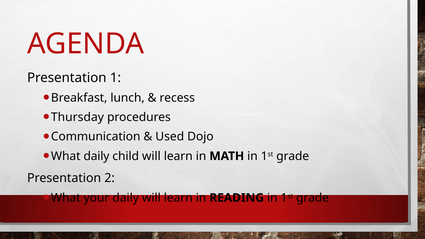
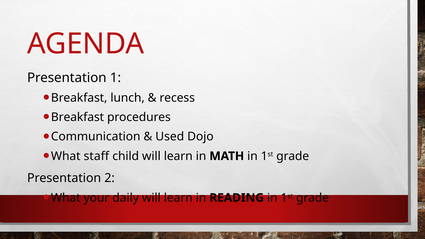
Thursday at (77, 117): Thursday -> Breakfast
What daily: daily -> staff
